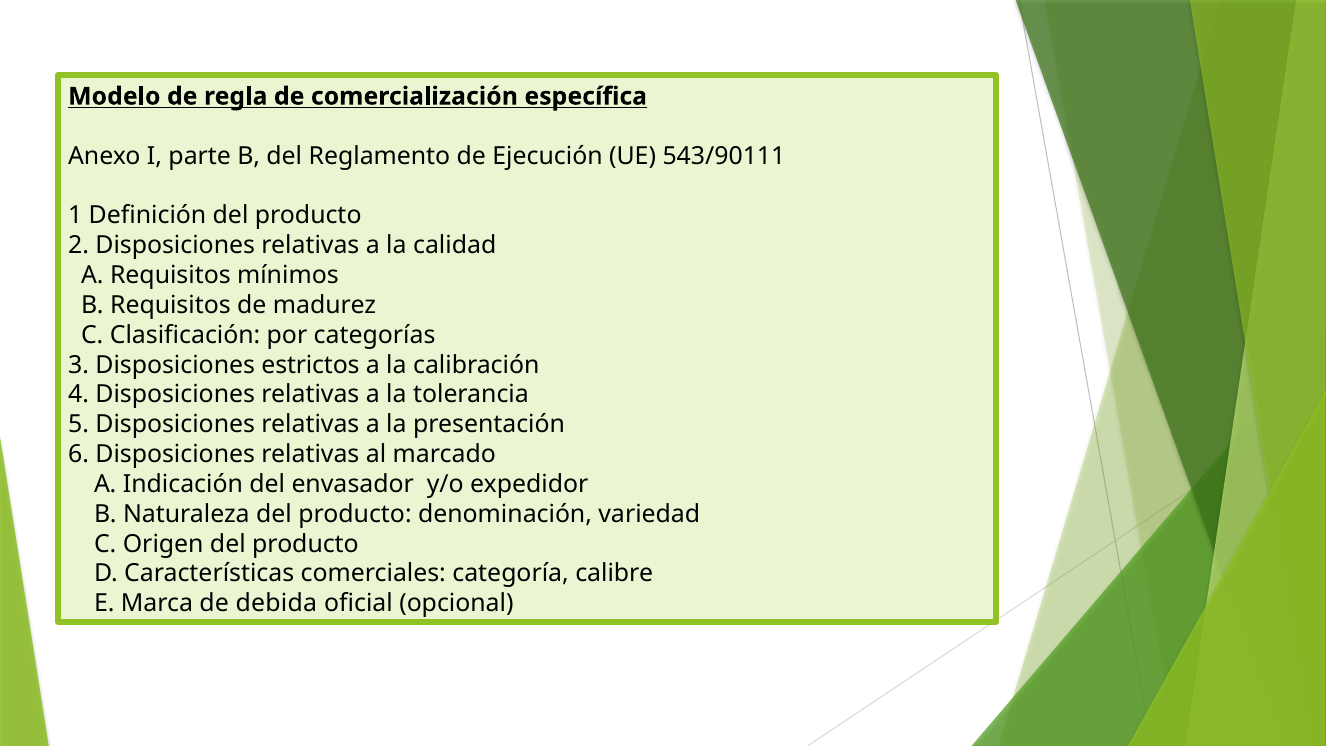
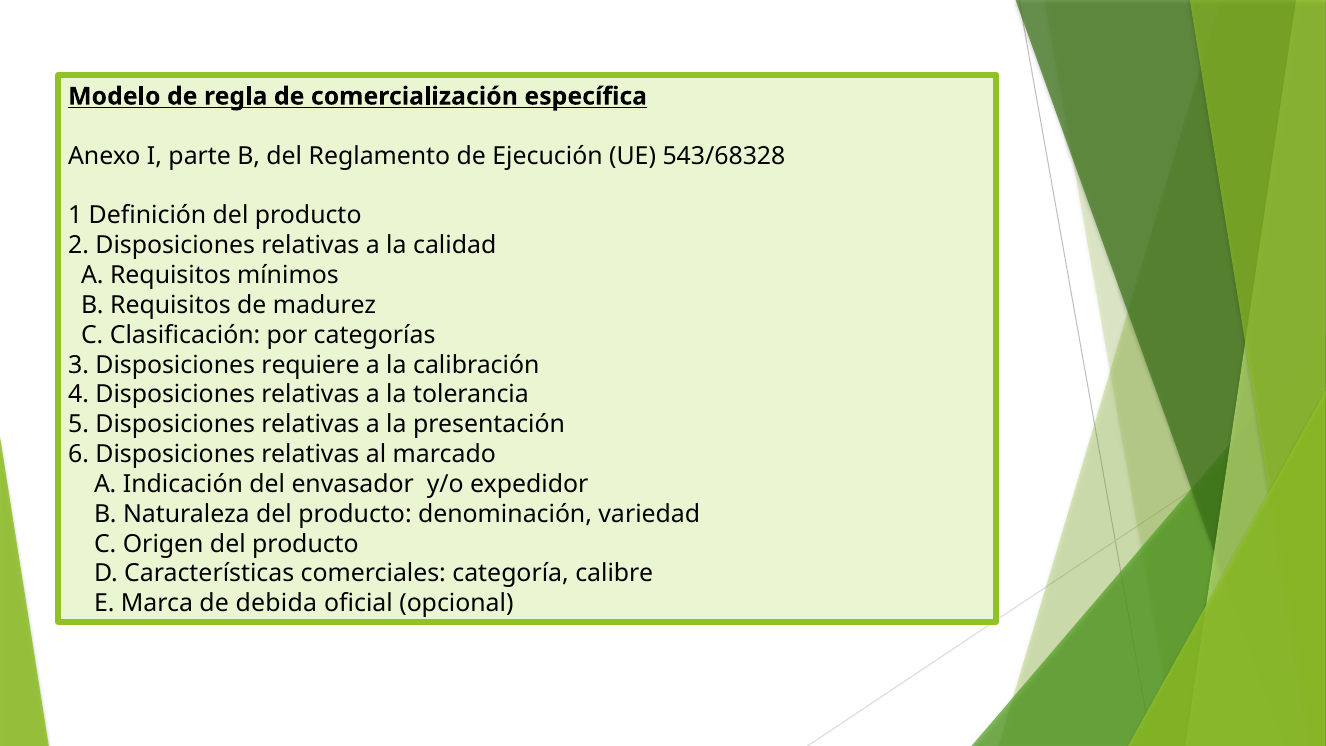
543/90111: 543/90111 -> 543/68328
estrictos: estrictos -> requiere
